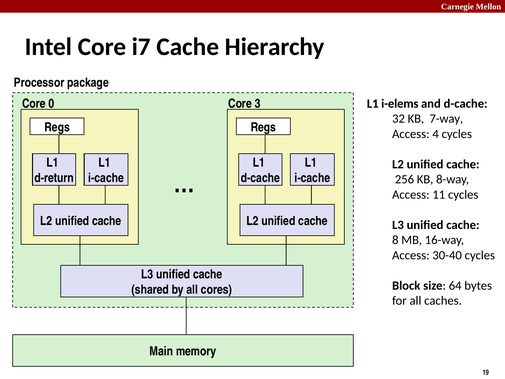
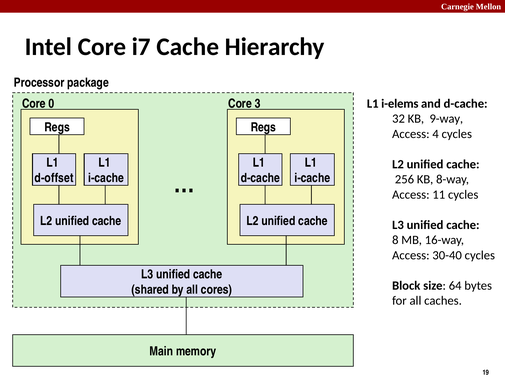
7-way: 7-way -> 9-way
d-return: d-return -> d-offset
